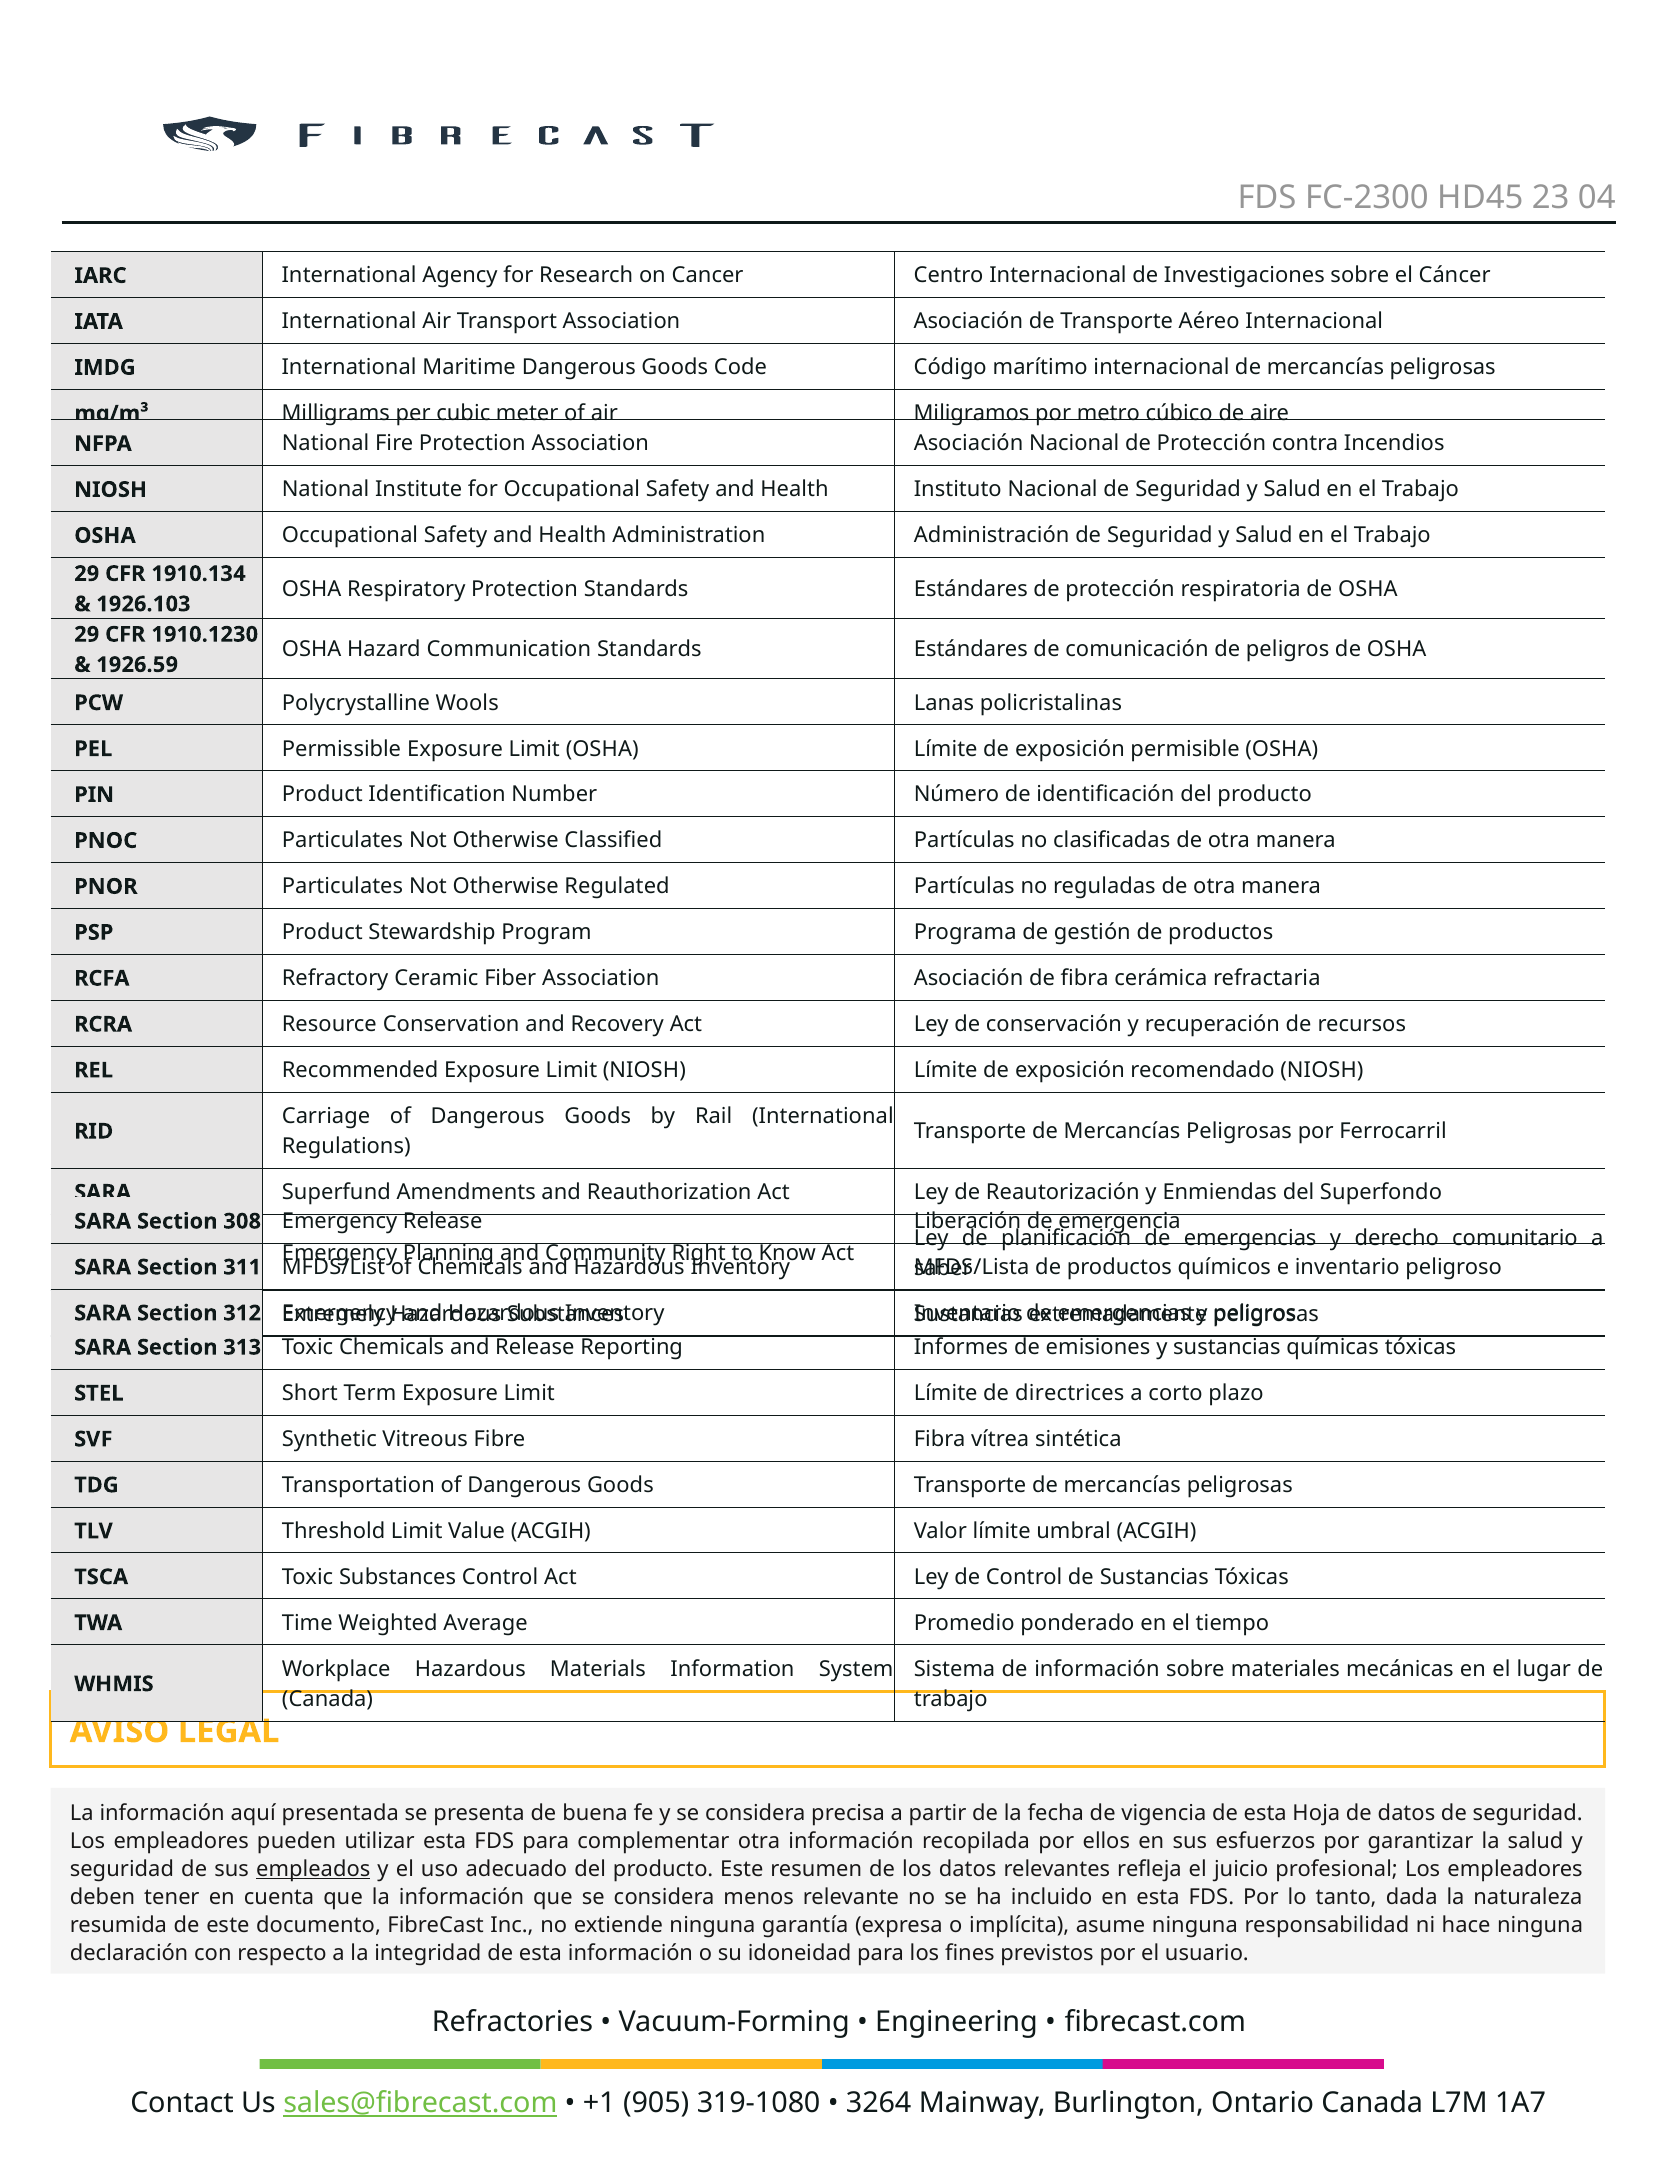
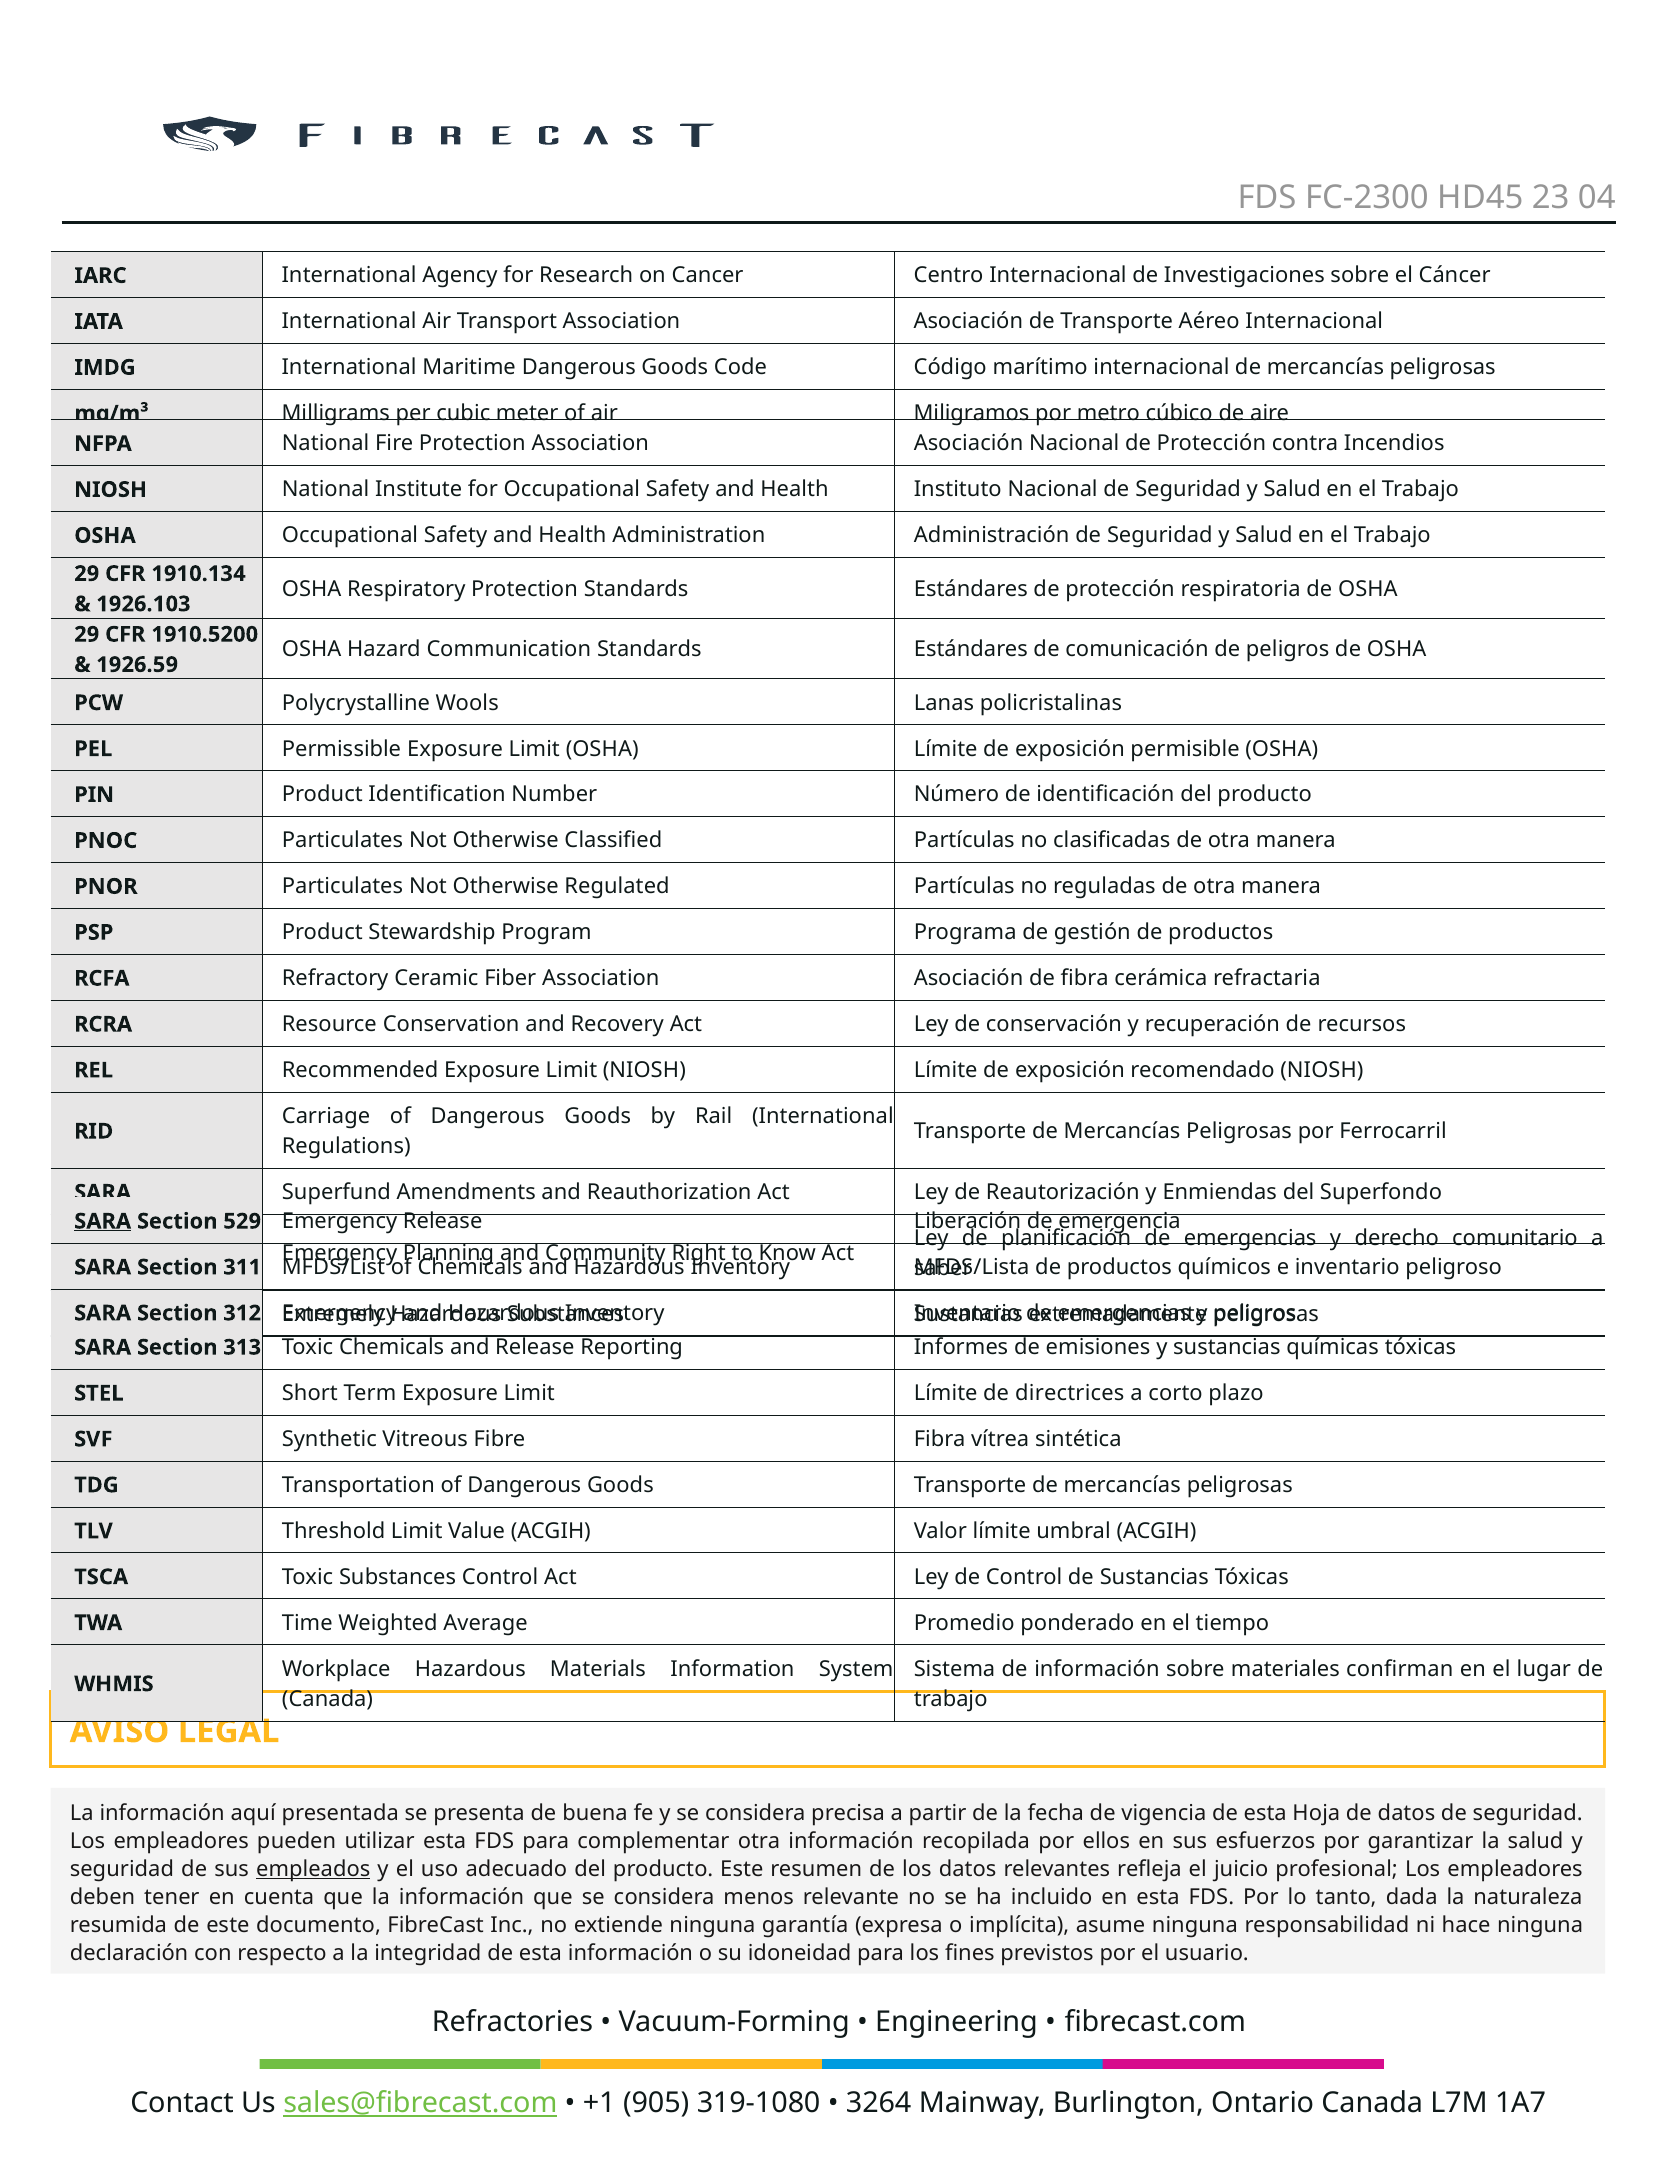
1910.1230: 1910.1230 -> 1910.5200
SARA at (103, 1222) underline: none -> present
308: 308 -> 529
mecánicas: mecánicas -> confirman
